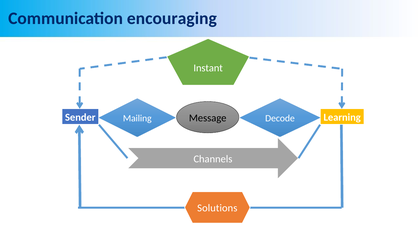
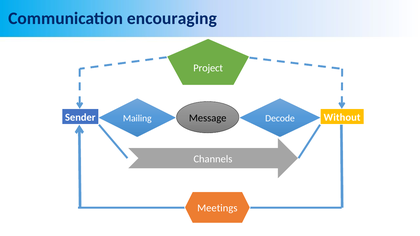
Instant: Instant -> Project
Learning: Learning -> Without
Solutions: Solutions -> Meetings
